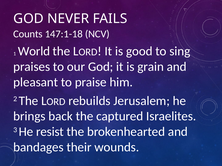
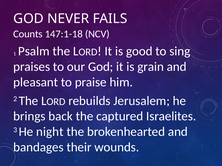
World: World -> Psalm
resist: resist -> night
